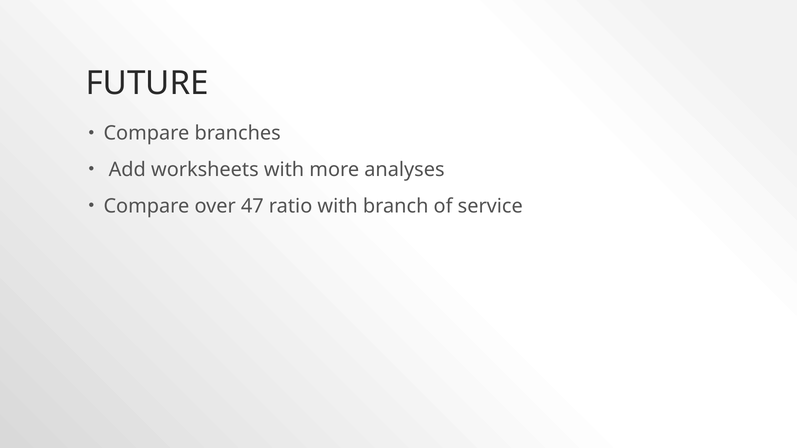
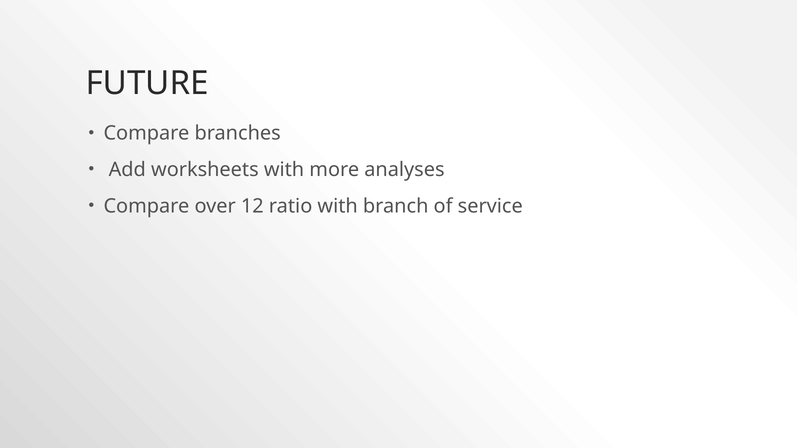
47: 47 -> 12
